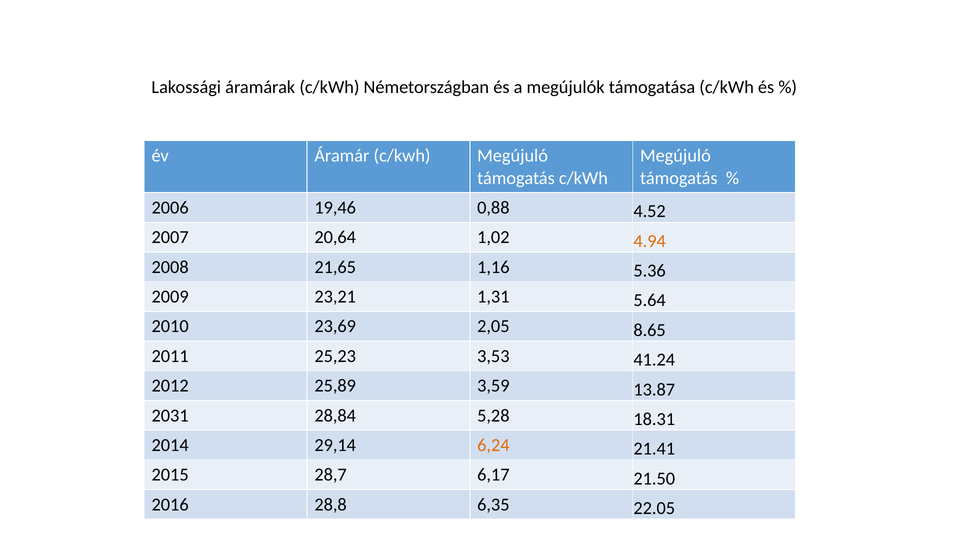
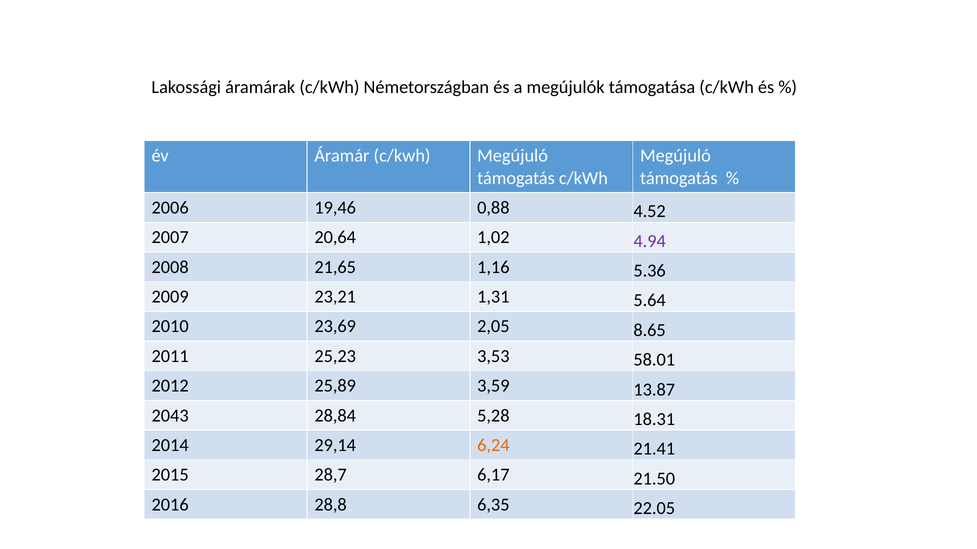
4.94 colour: orange -> purple
41.24: 41.24 -> 58.01
2031: 2031 -> 2043
